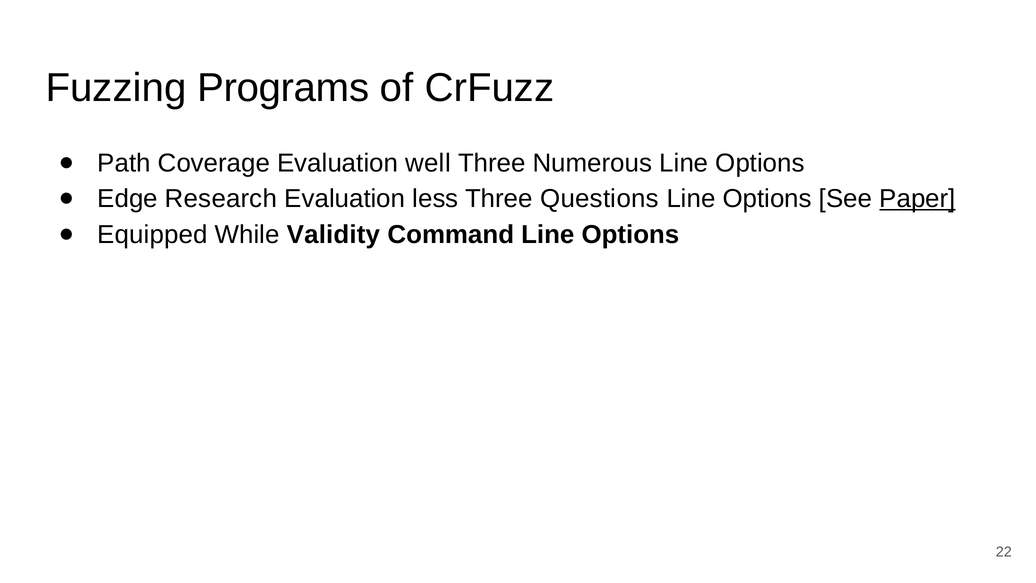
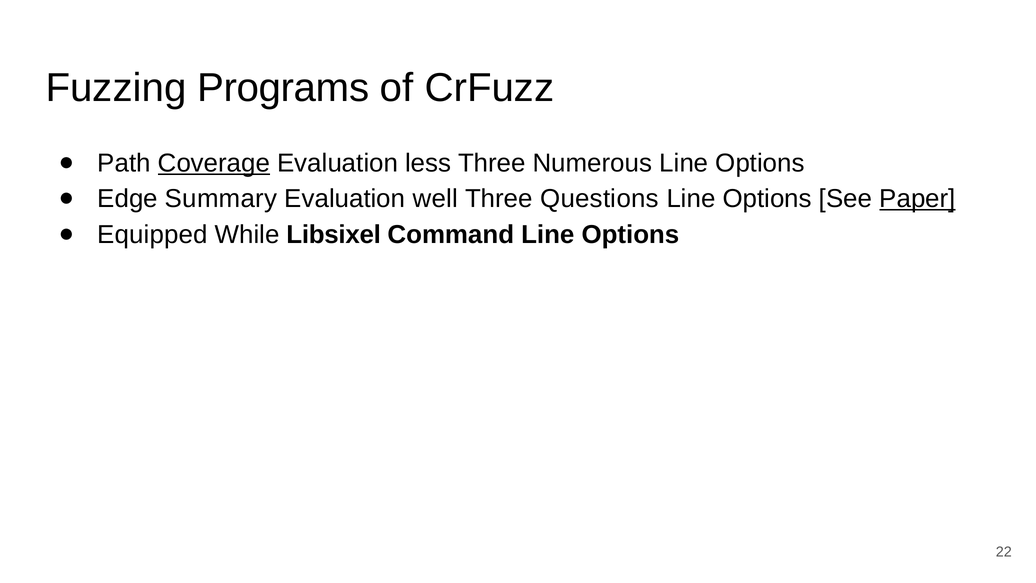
Coverage underline: none -> present
well: well -> less
Research: Research -> Summary
less: less -> well
Validity: Validity -> Libsixel
